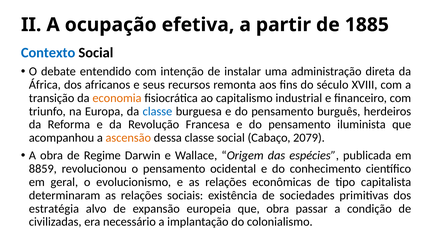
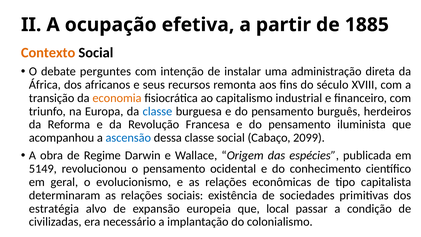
Contexto colour: blue -> orange
entendido: entendido -> perguntes
ascensão colour: orange -> blue
2079: 2079 -> 2099
8859: 8859 -> 5149
que obra: obra -> local
